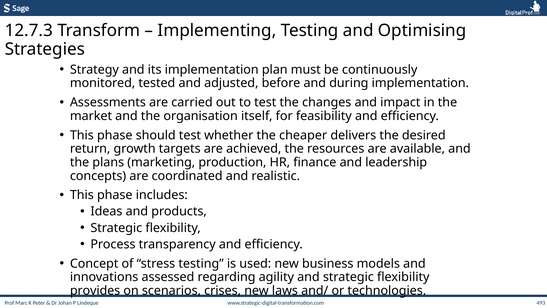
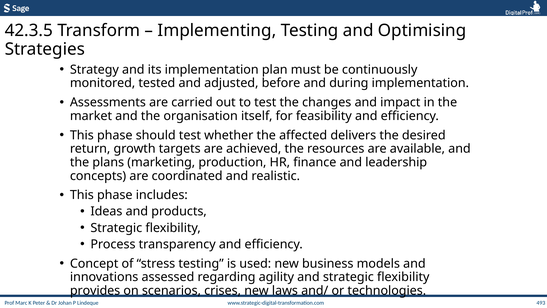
12.7.3: 12.7.3 -> 42.3.5
cheaper: cheaper -> affected
